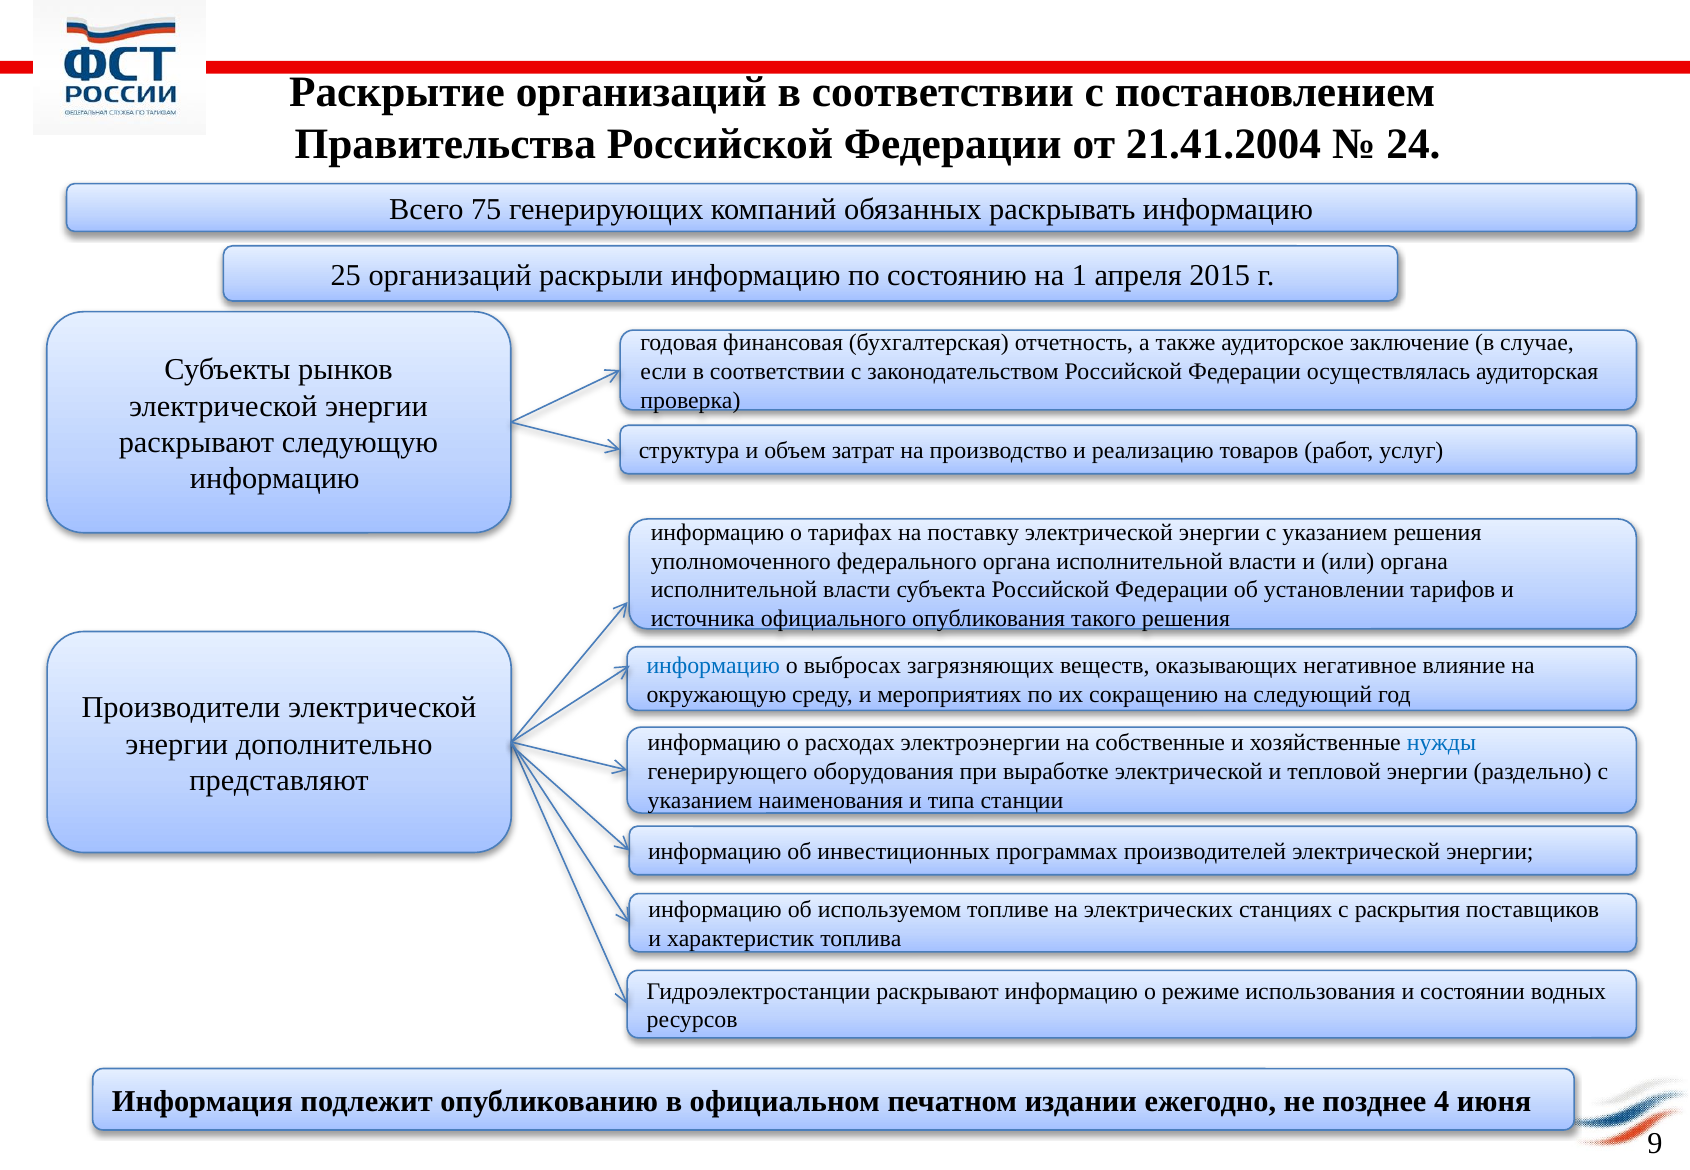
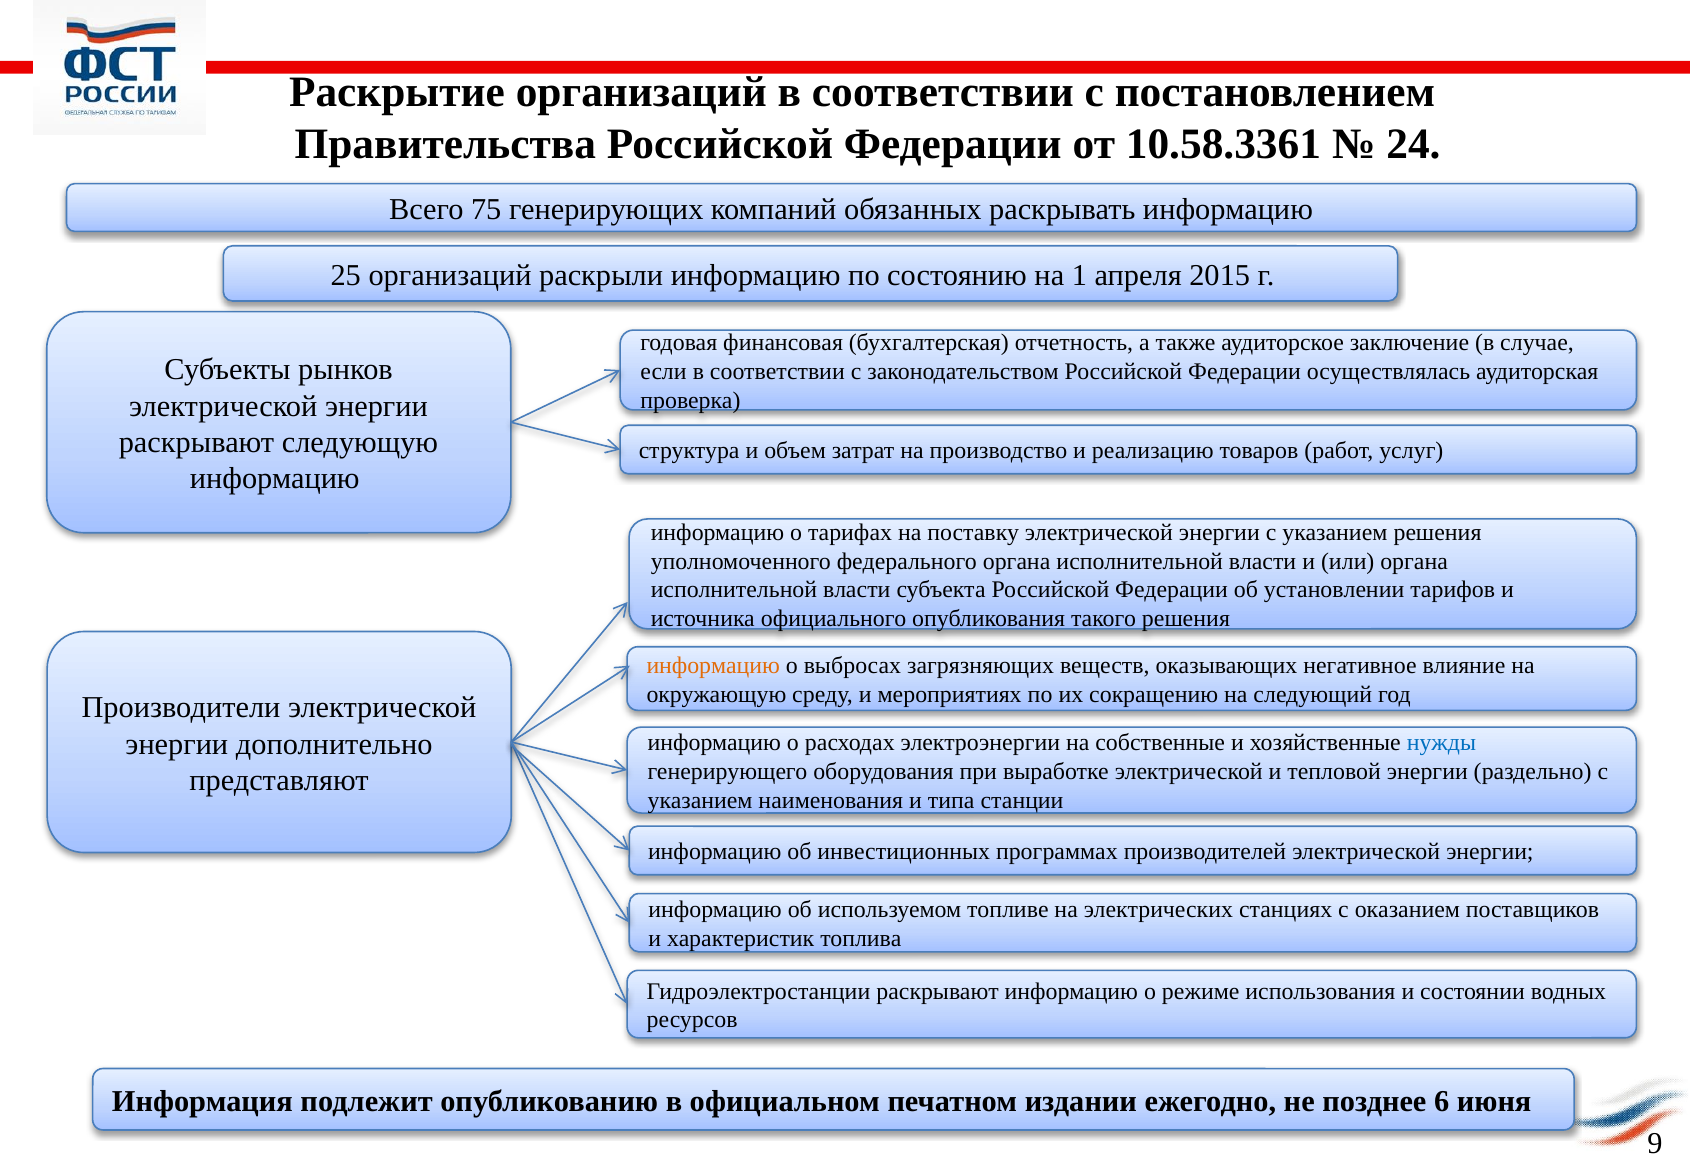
21.41.2004: 21.41.2004 -> 10.58.3361
информацию at (713, 666) colour: blue -> orange
раскрытия: раскрытия -> оказанием
4: 4 -> 6
